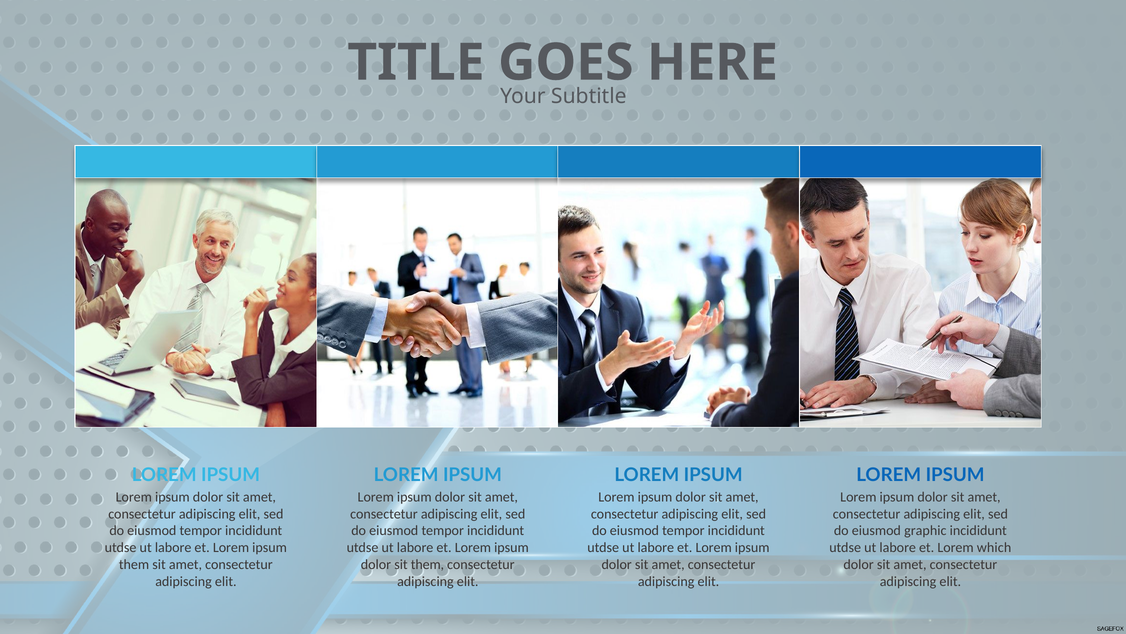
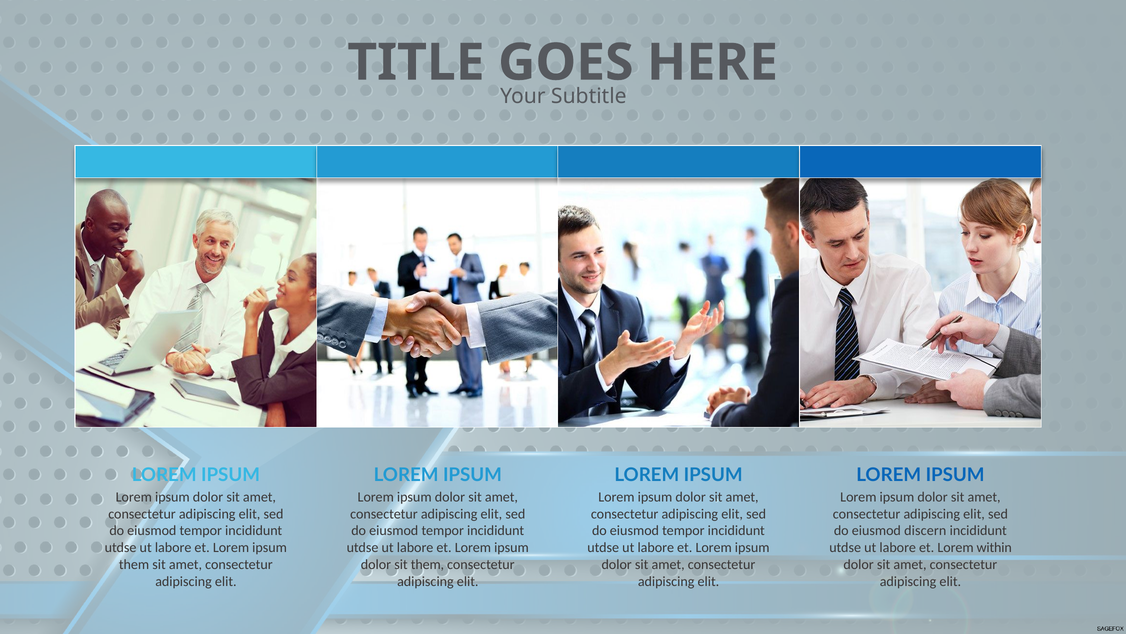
graphic: graphic -> discern
which: which -> within
